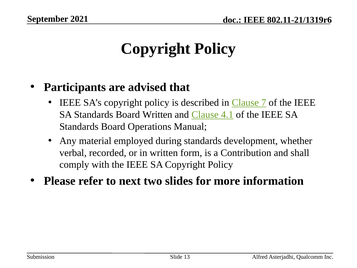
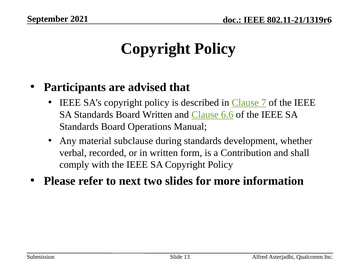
4.1: 4.1 -> 6.6
employed: employed -> subclause
